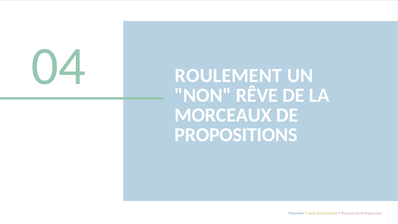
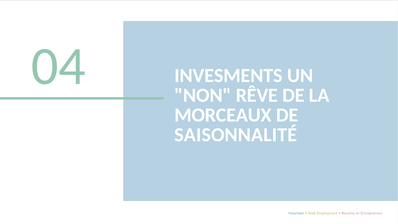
ROULEMENT: ROULEMENT -> INVESMENTS
PROPOSITIONS: PROPOSITIONS -> SAISONNALITÉ
